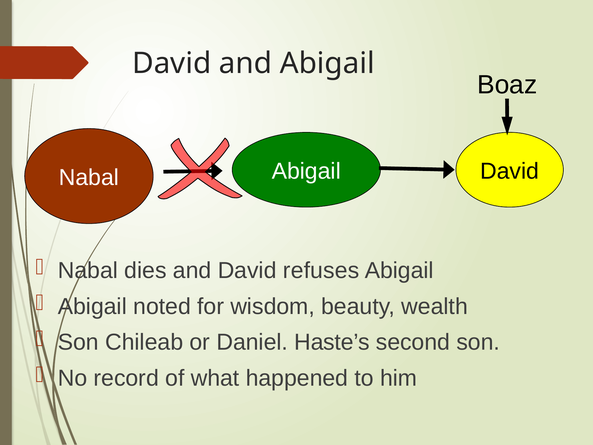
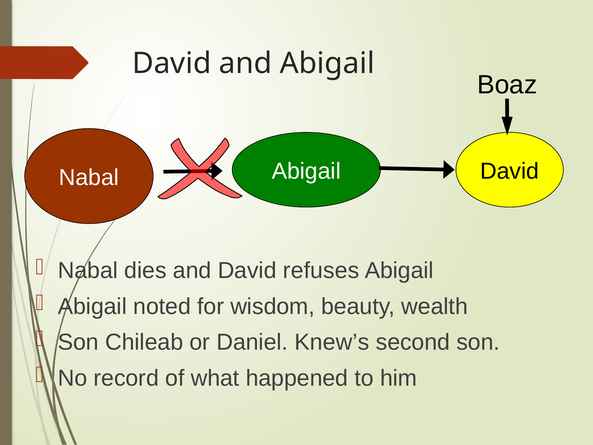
Haste’s: Haste’s -> Knew’s
